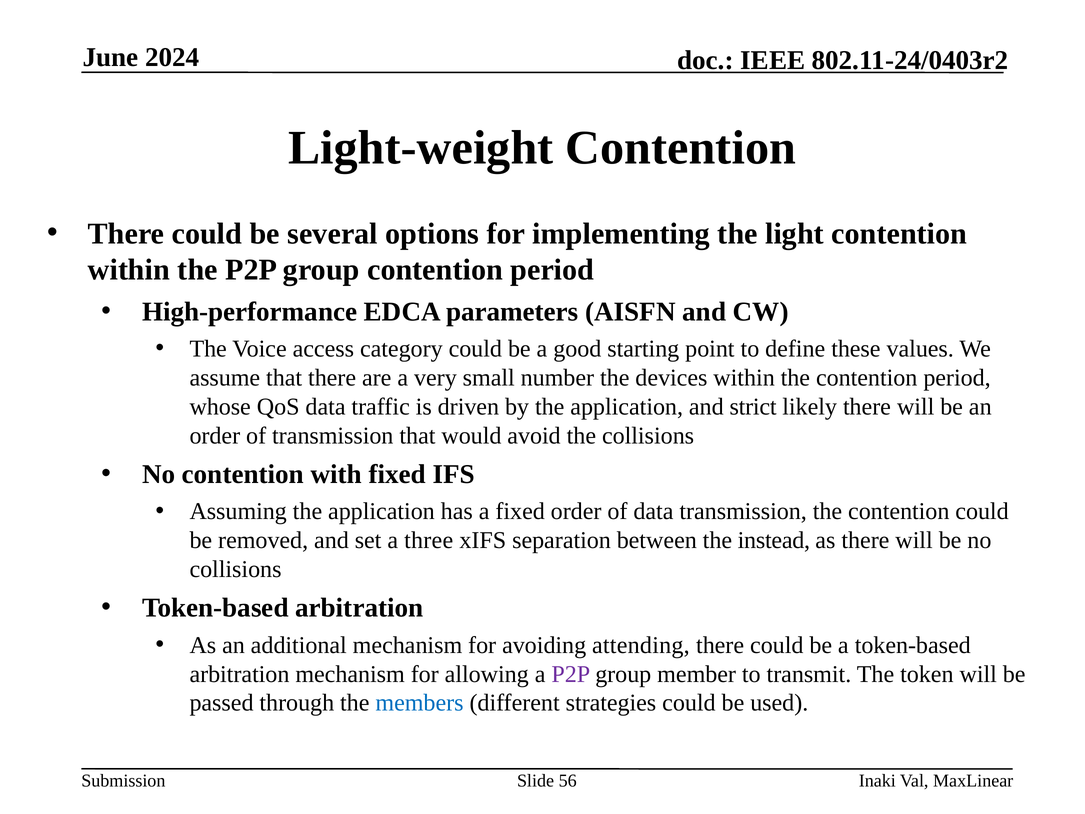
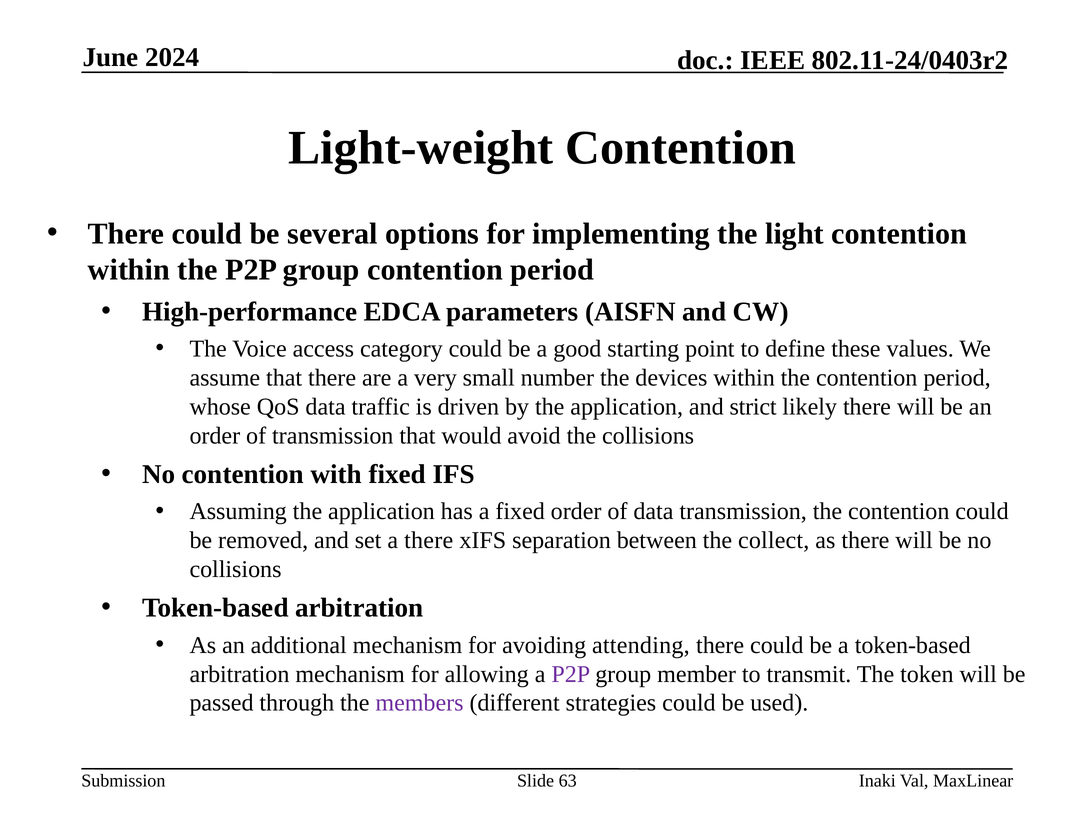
a three: three -> there
instead: instead -> collect
members colour: blue -> purple
56: 56 -> 63
